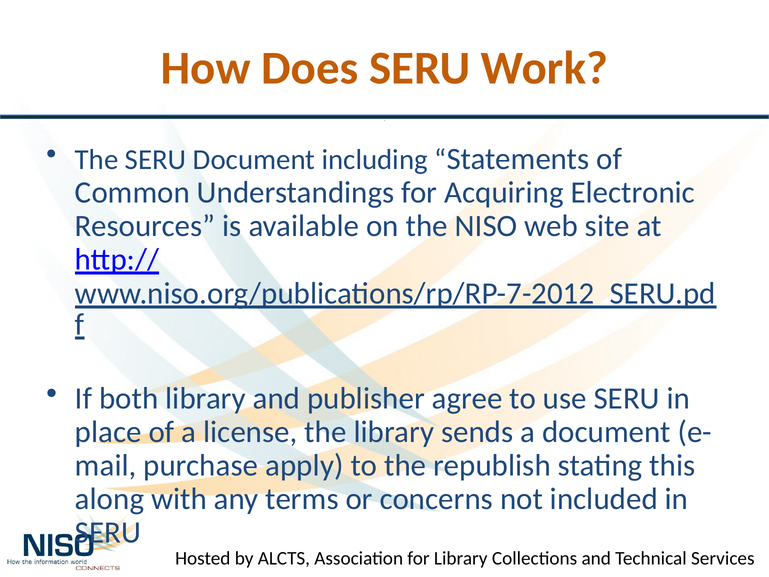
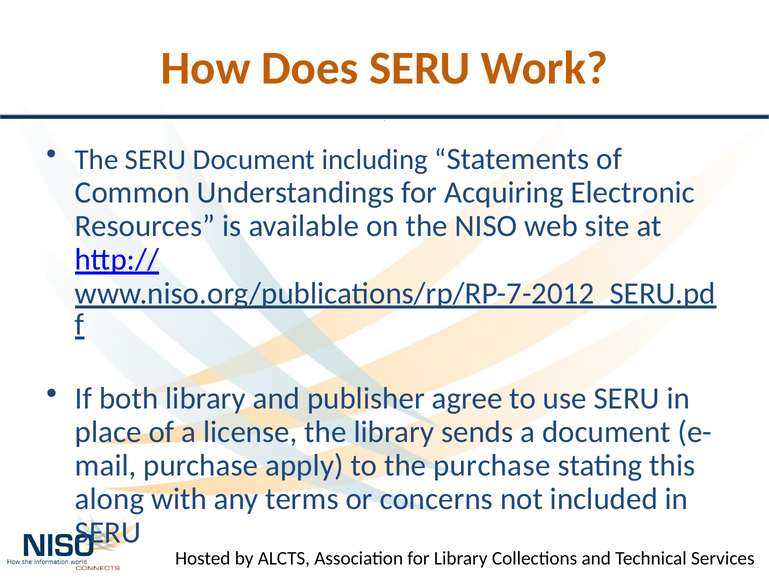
the republish: republish -> purchase
